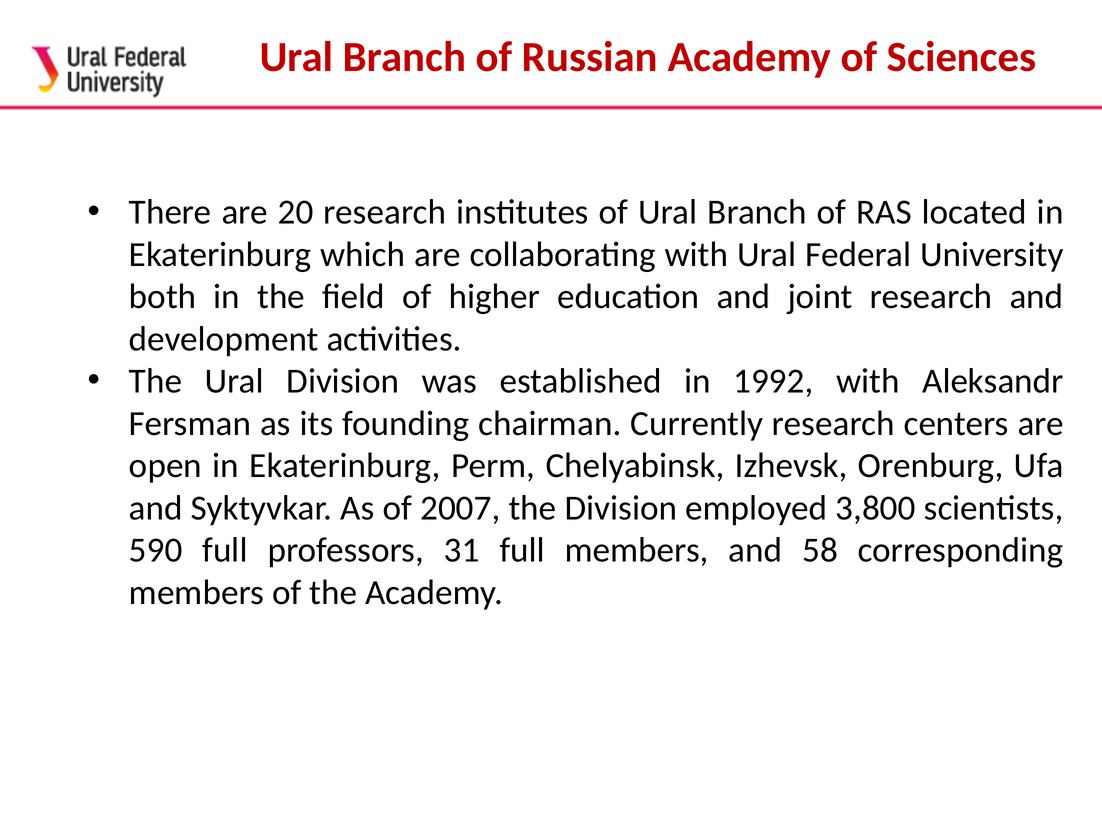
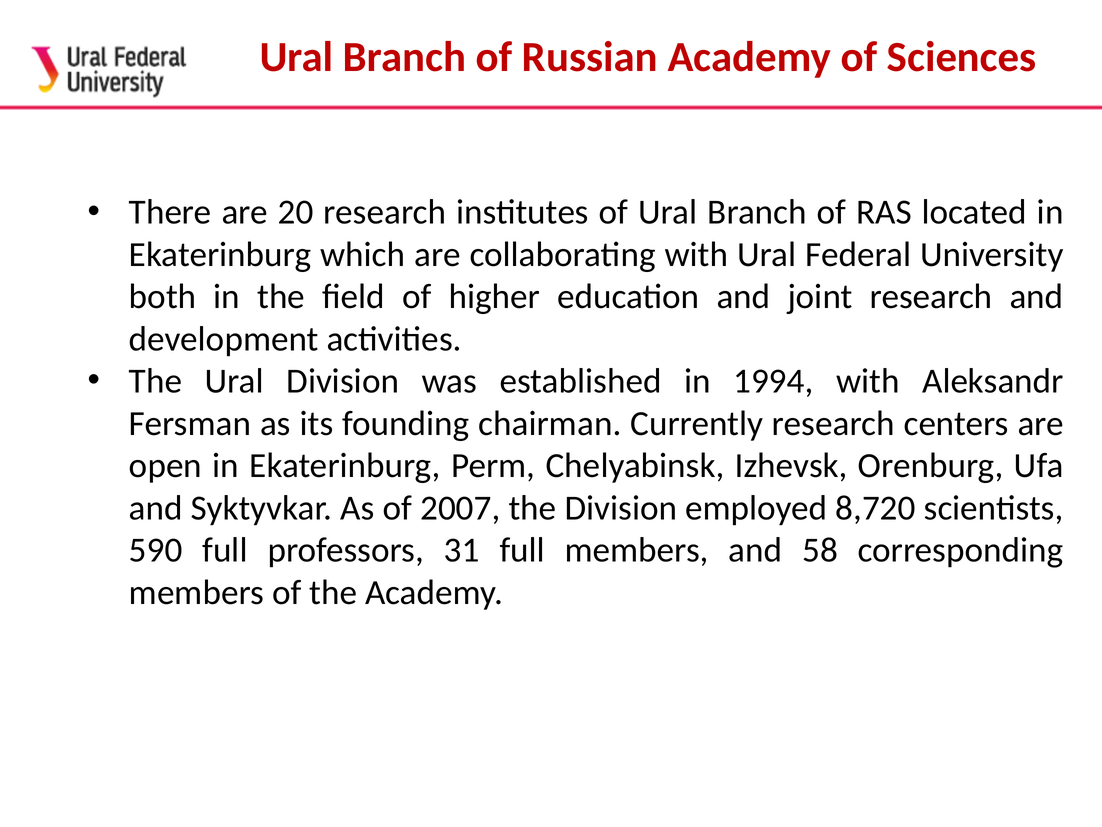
1992: 1992 -> 1994
3,800: 3,800 -> 8,720
